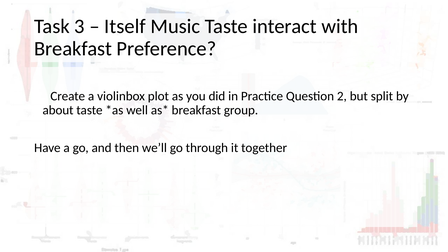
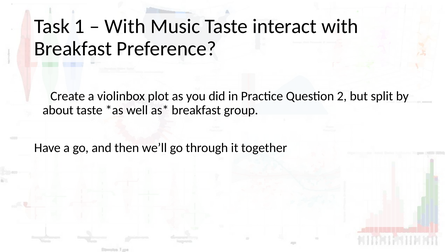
3: 3 -> 1
Itself at (125, 27): Itself -> With
